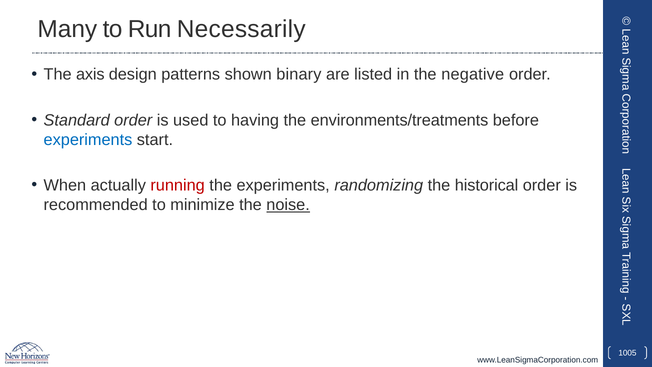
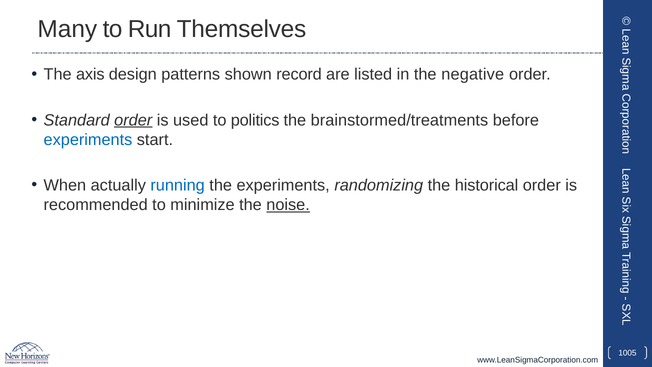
Necessarily: Necessarily -> Themselves
binary: binary -> record
order at (133, 120) underline: none -> present
having: having -> politics
environments/treatments: environments/treatments -> brainstormed/treatments
running colour: red -> blue
